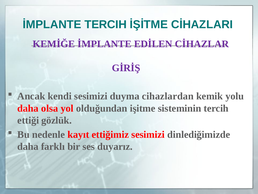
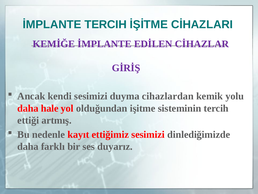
olsa: olsa -> hale
gözlük: gözlük -> artmış
